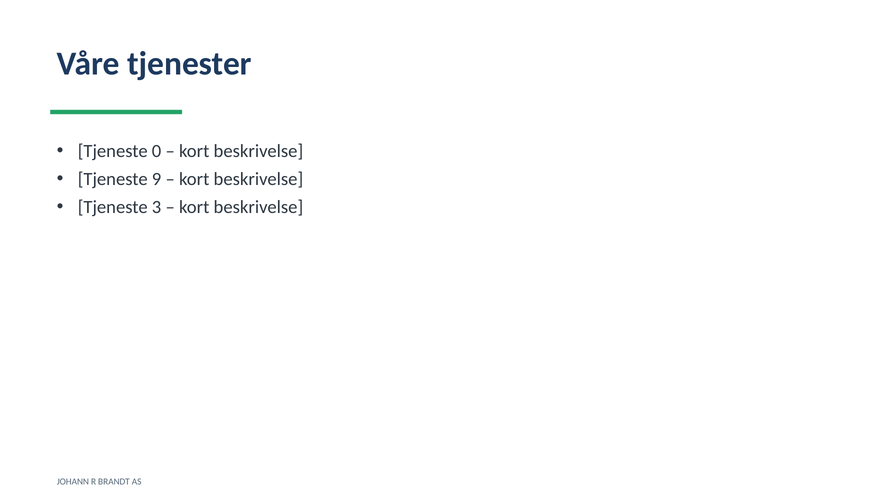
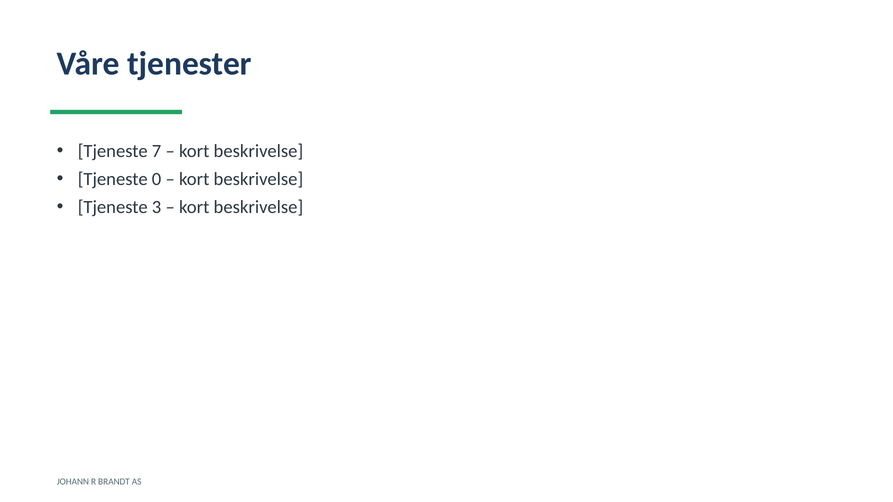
0: 0 -> 7
9: 9 -> 0
